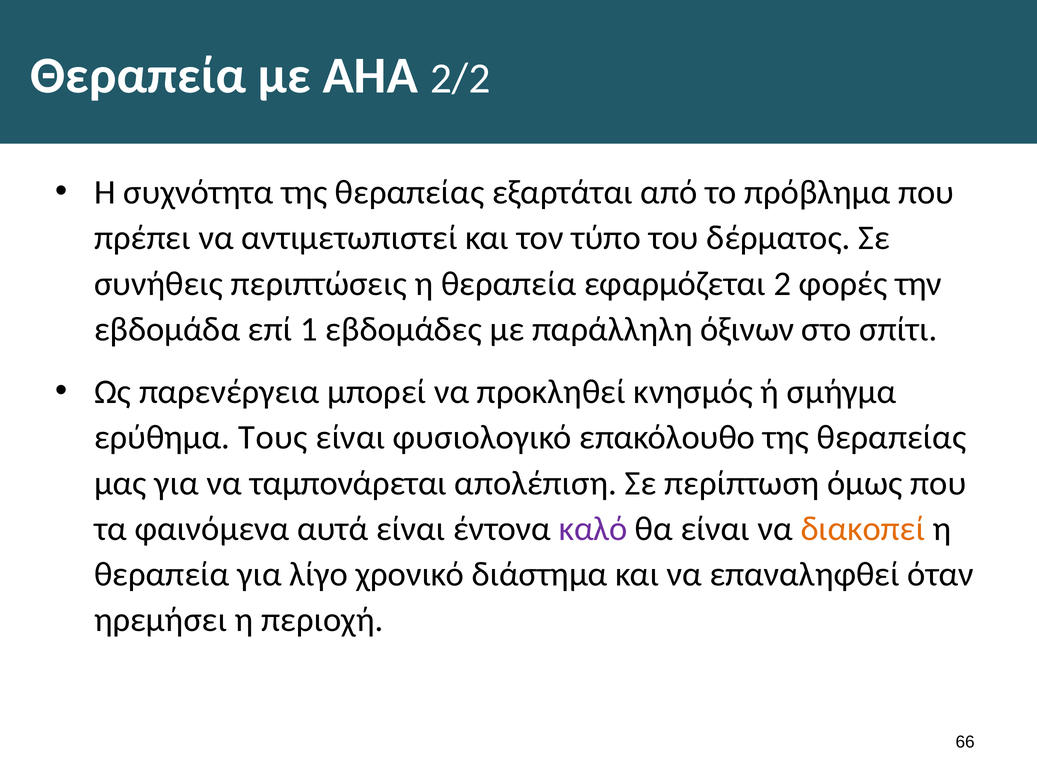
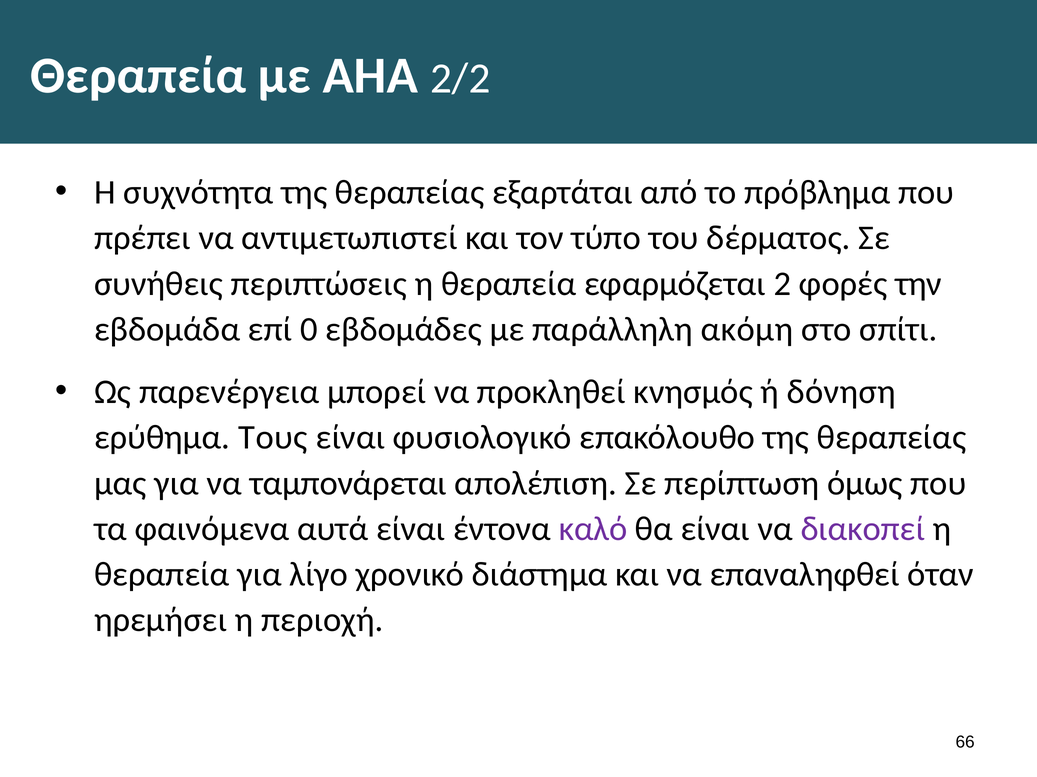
1: 1 -> 0
όξινων: όξινων -> ακόμη
σμήγμα: σμήγμα -> δόνηση
διακοπεί colour: orange -> purple
